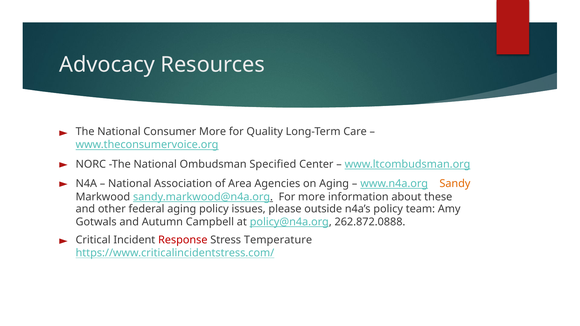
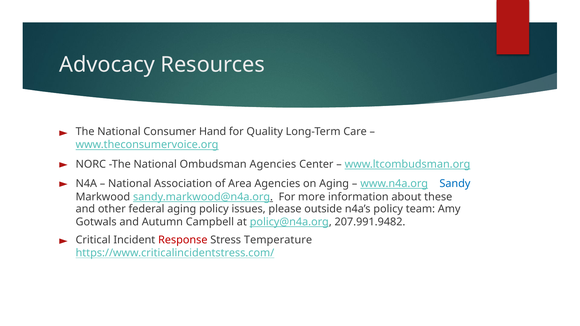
Consumer More: More -> Hand
Ombudsman Specified: Specified -> Agencies
Sandy colour: orange -> blue
262.872.0888: 262.872.0888 -> 207.991.9482
